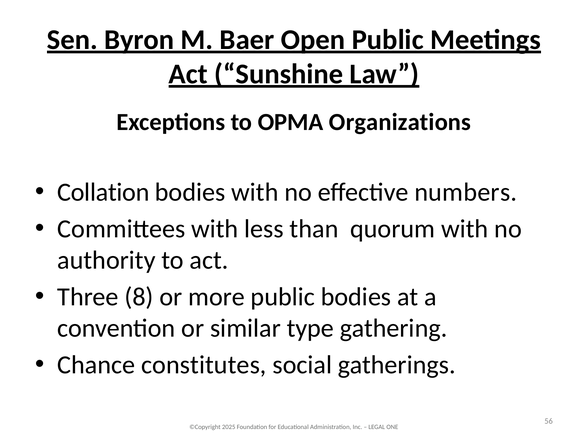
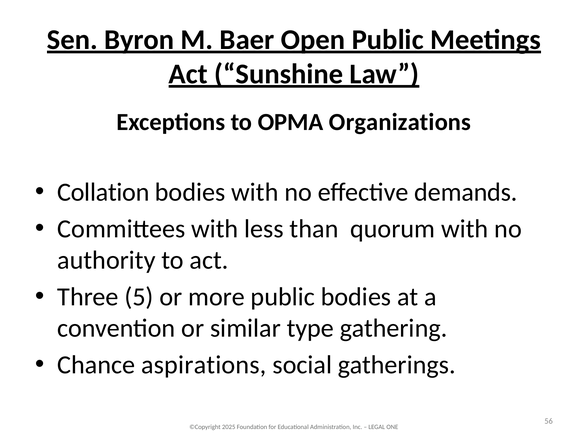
numbers: numbers -> demands
8: 8 -> 5
constitutes: constitutes -> aspirations
